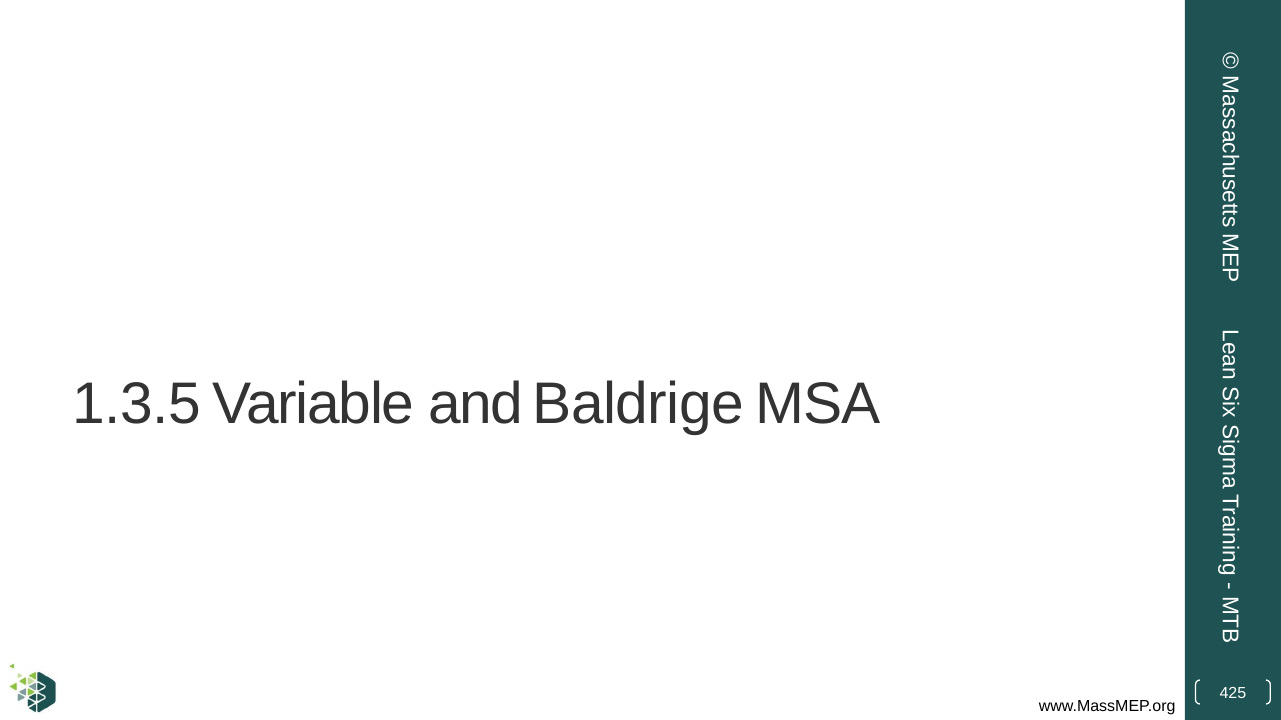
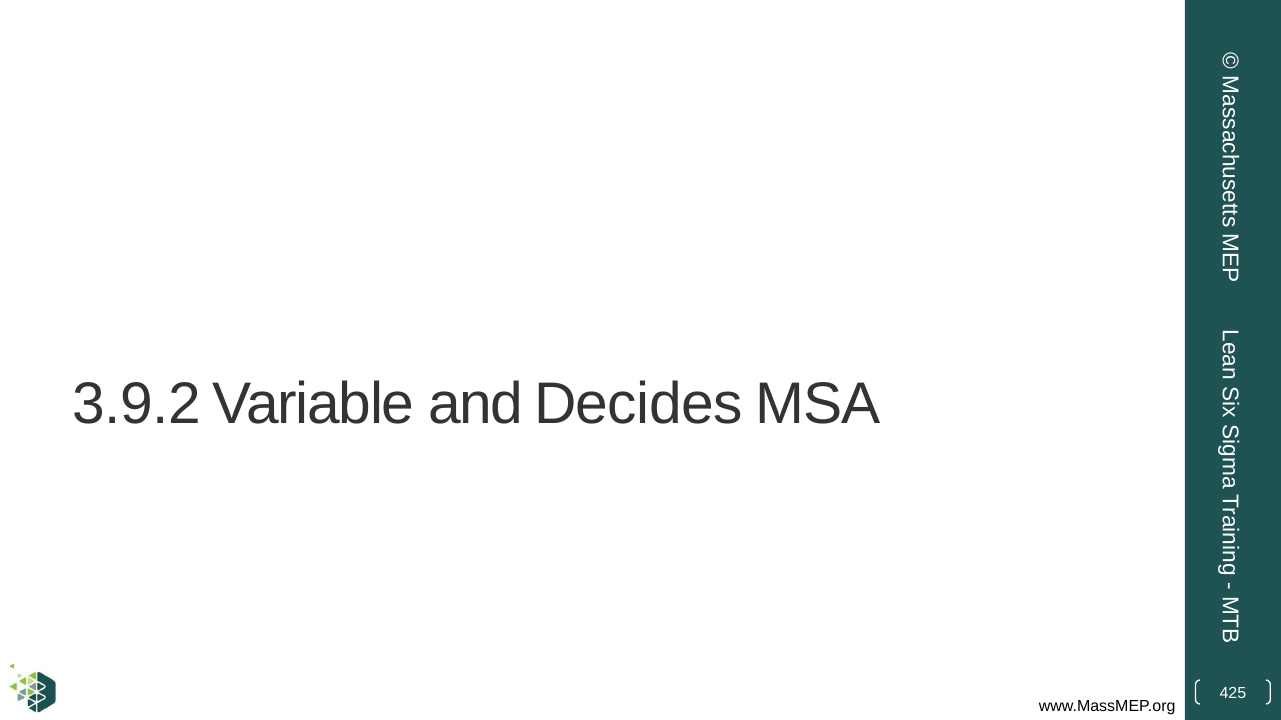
1.3.5: 1.3.5 -> 3.9.2
Baldrige: Baldrige -> Decides
